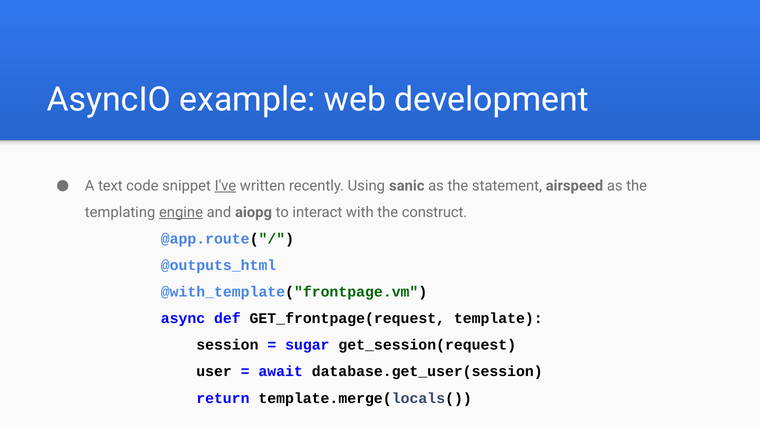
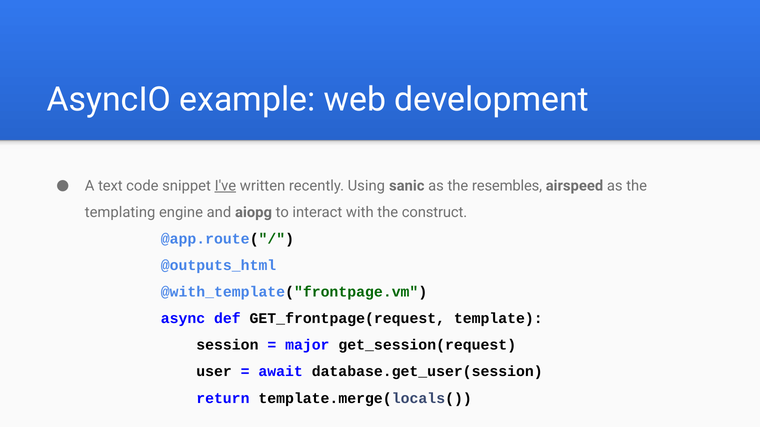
statement: statement -> resembles
engine underline: present -> none
sugar: sugar -> major
